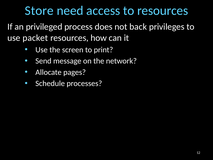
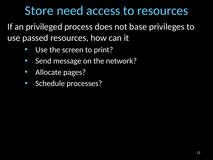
back: back -> base
packet: packet -> passed
